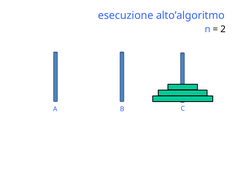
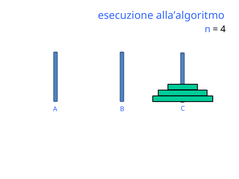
alto’algoritmo: alto’algoritmo -> alla’algoritmo
2: 2 -> 4
